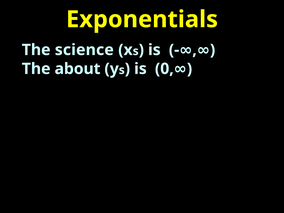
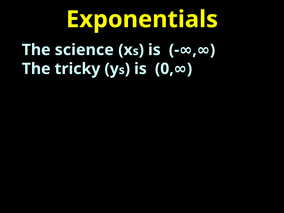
about: about -> tricky
